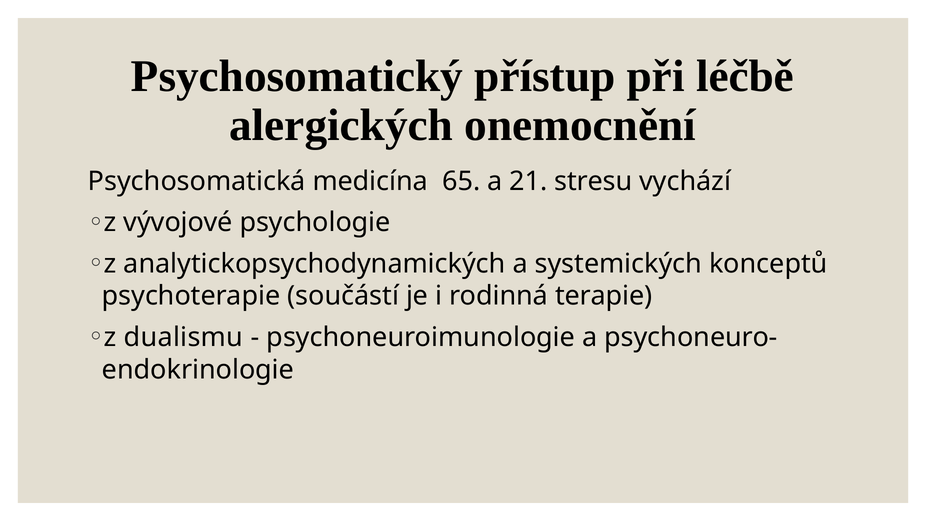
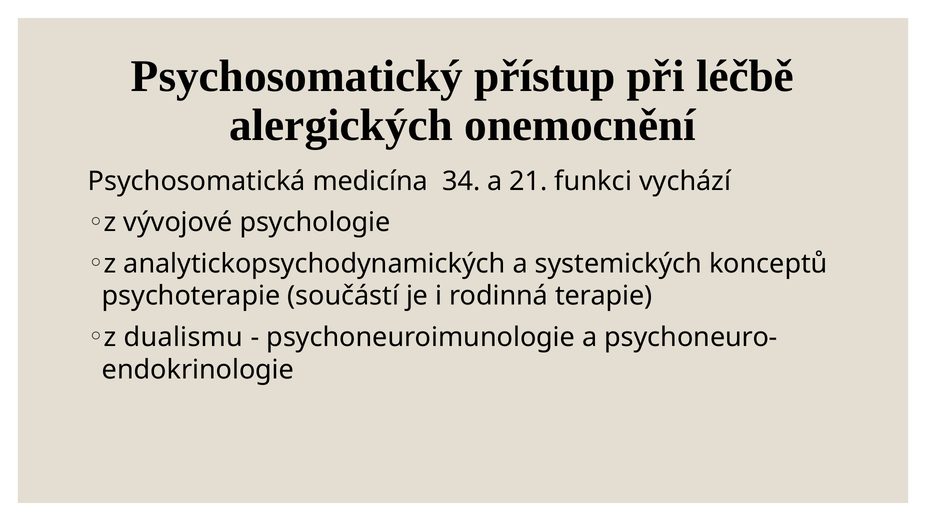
65: 65 -> 34
stresu: stresu -> funkci
